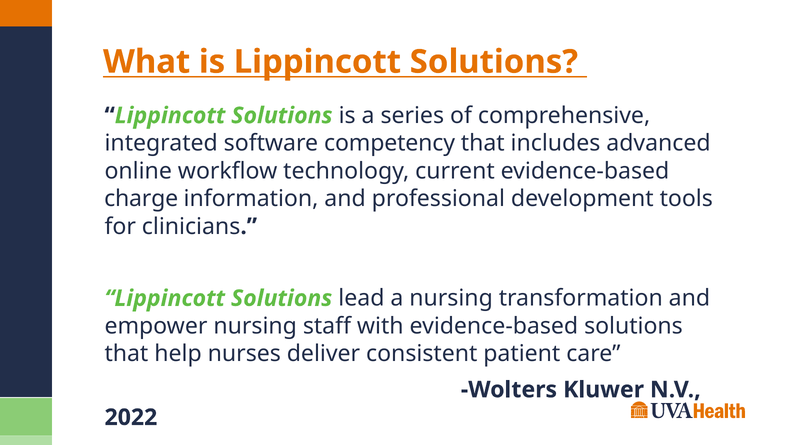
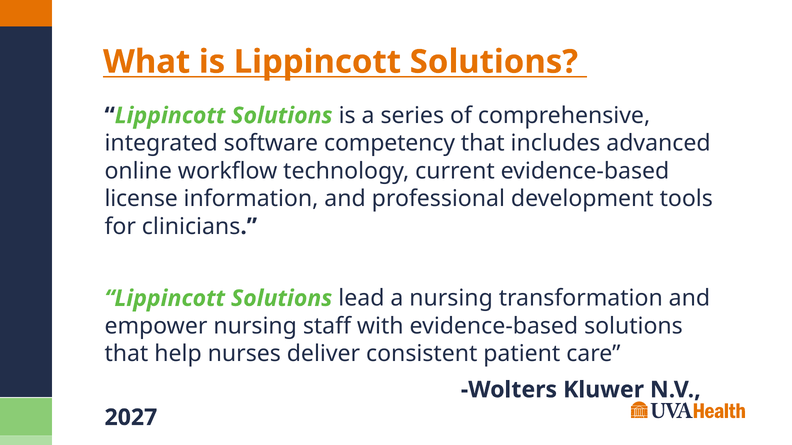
charge: charge -> license
2022: 2022 -> 2027
